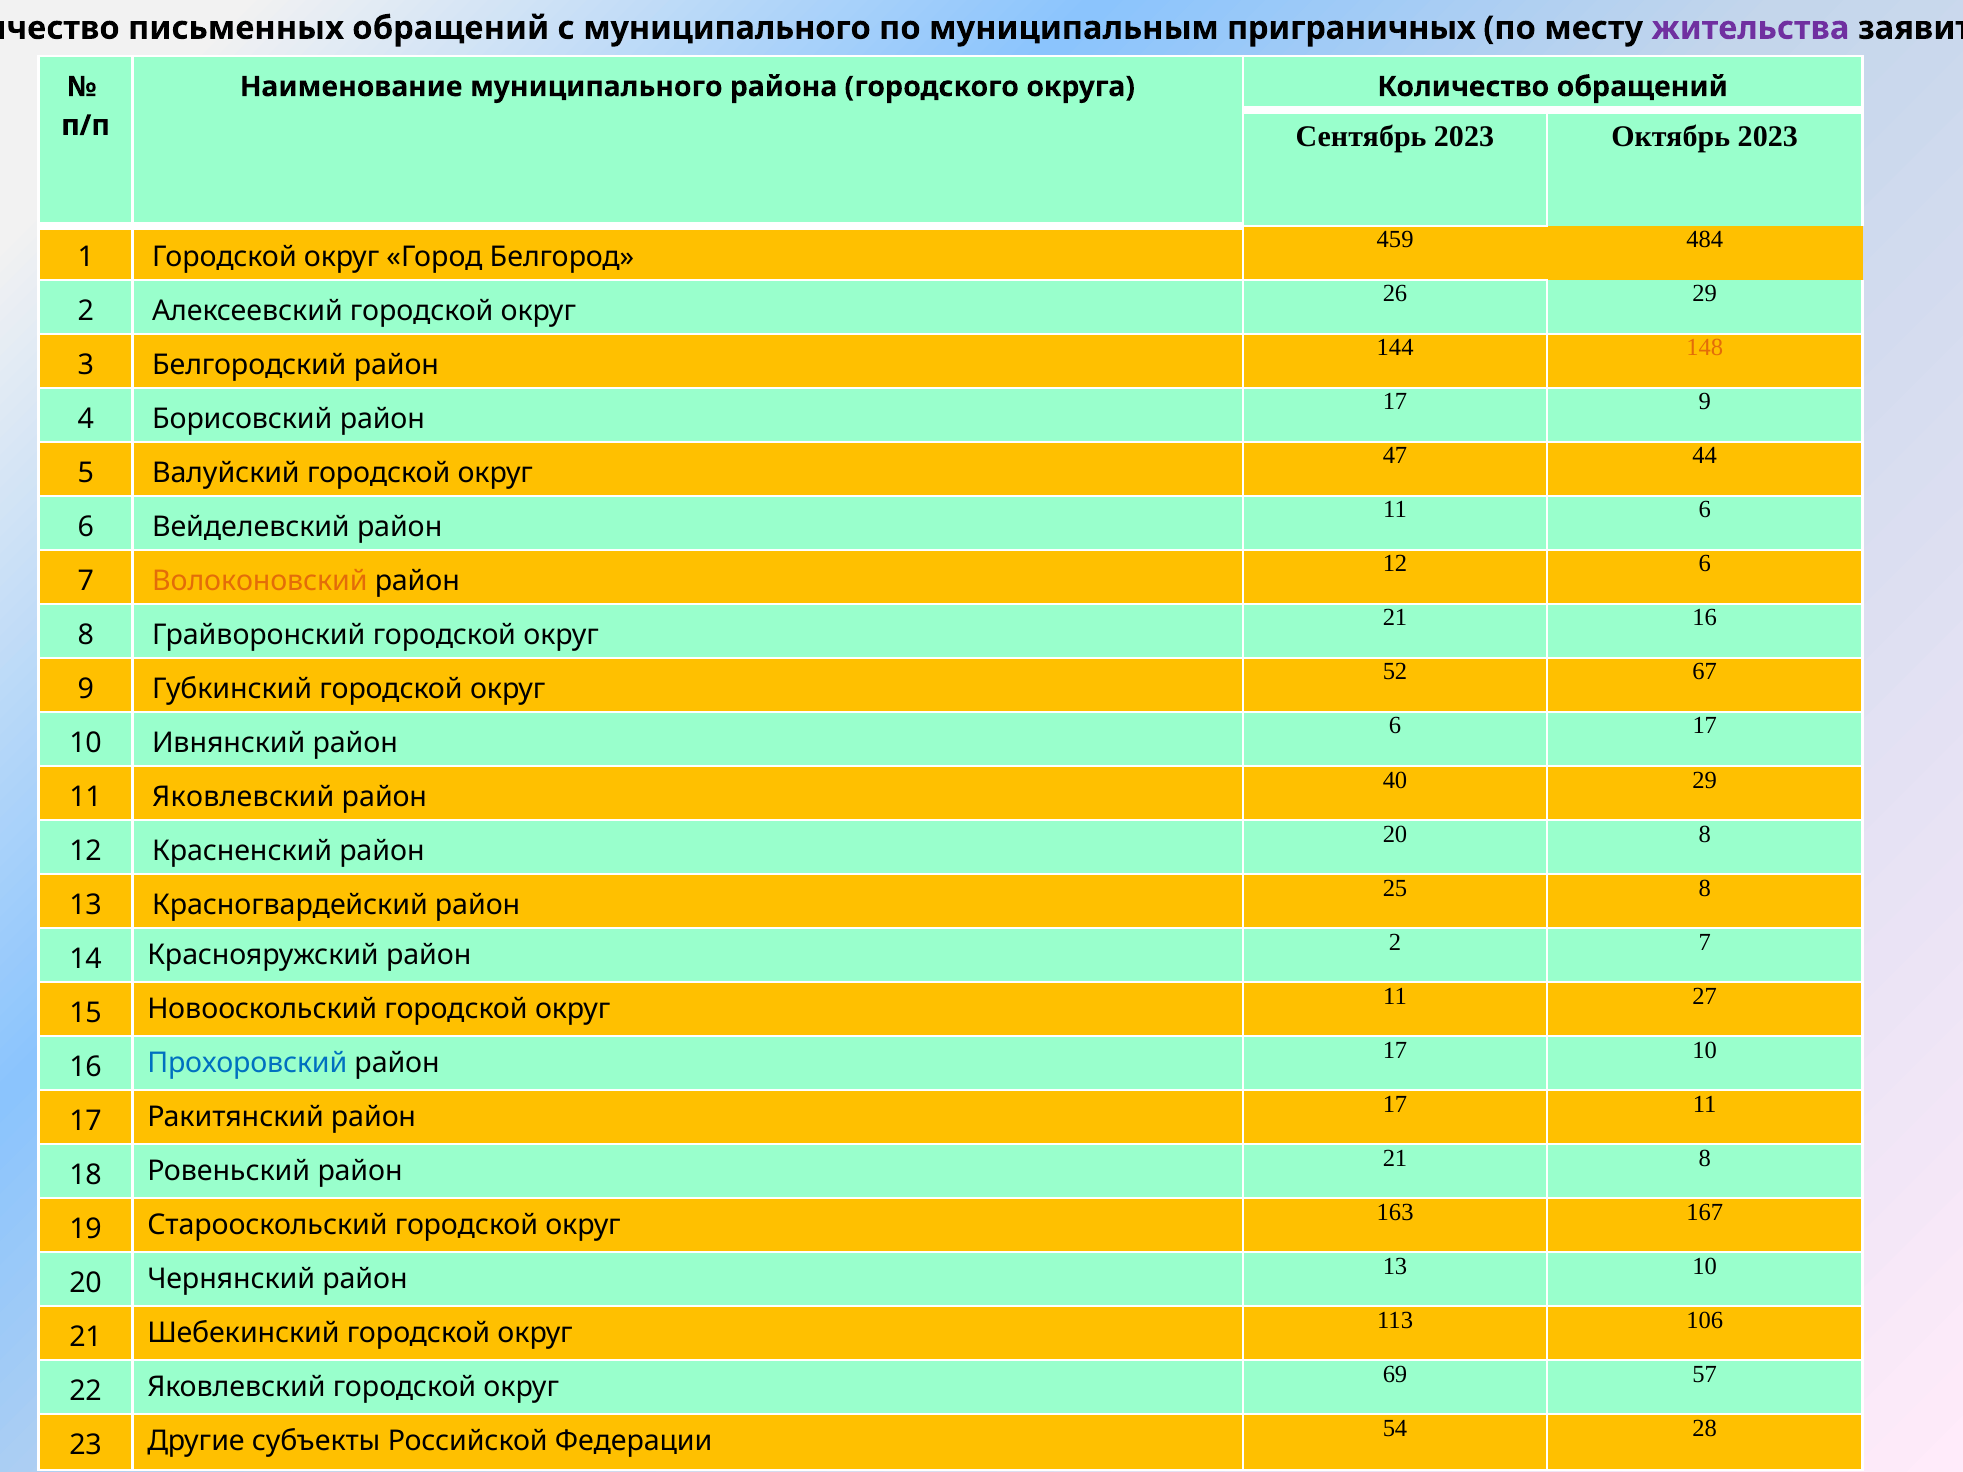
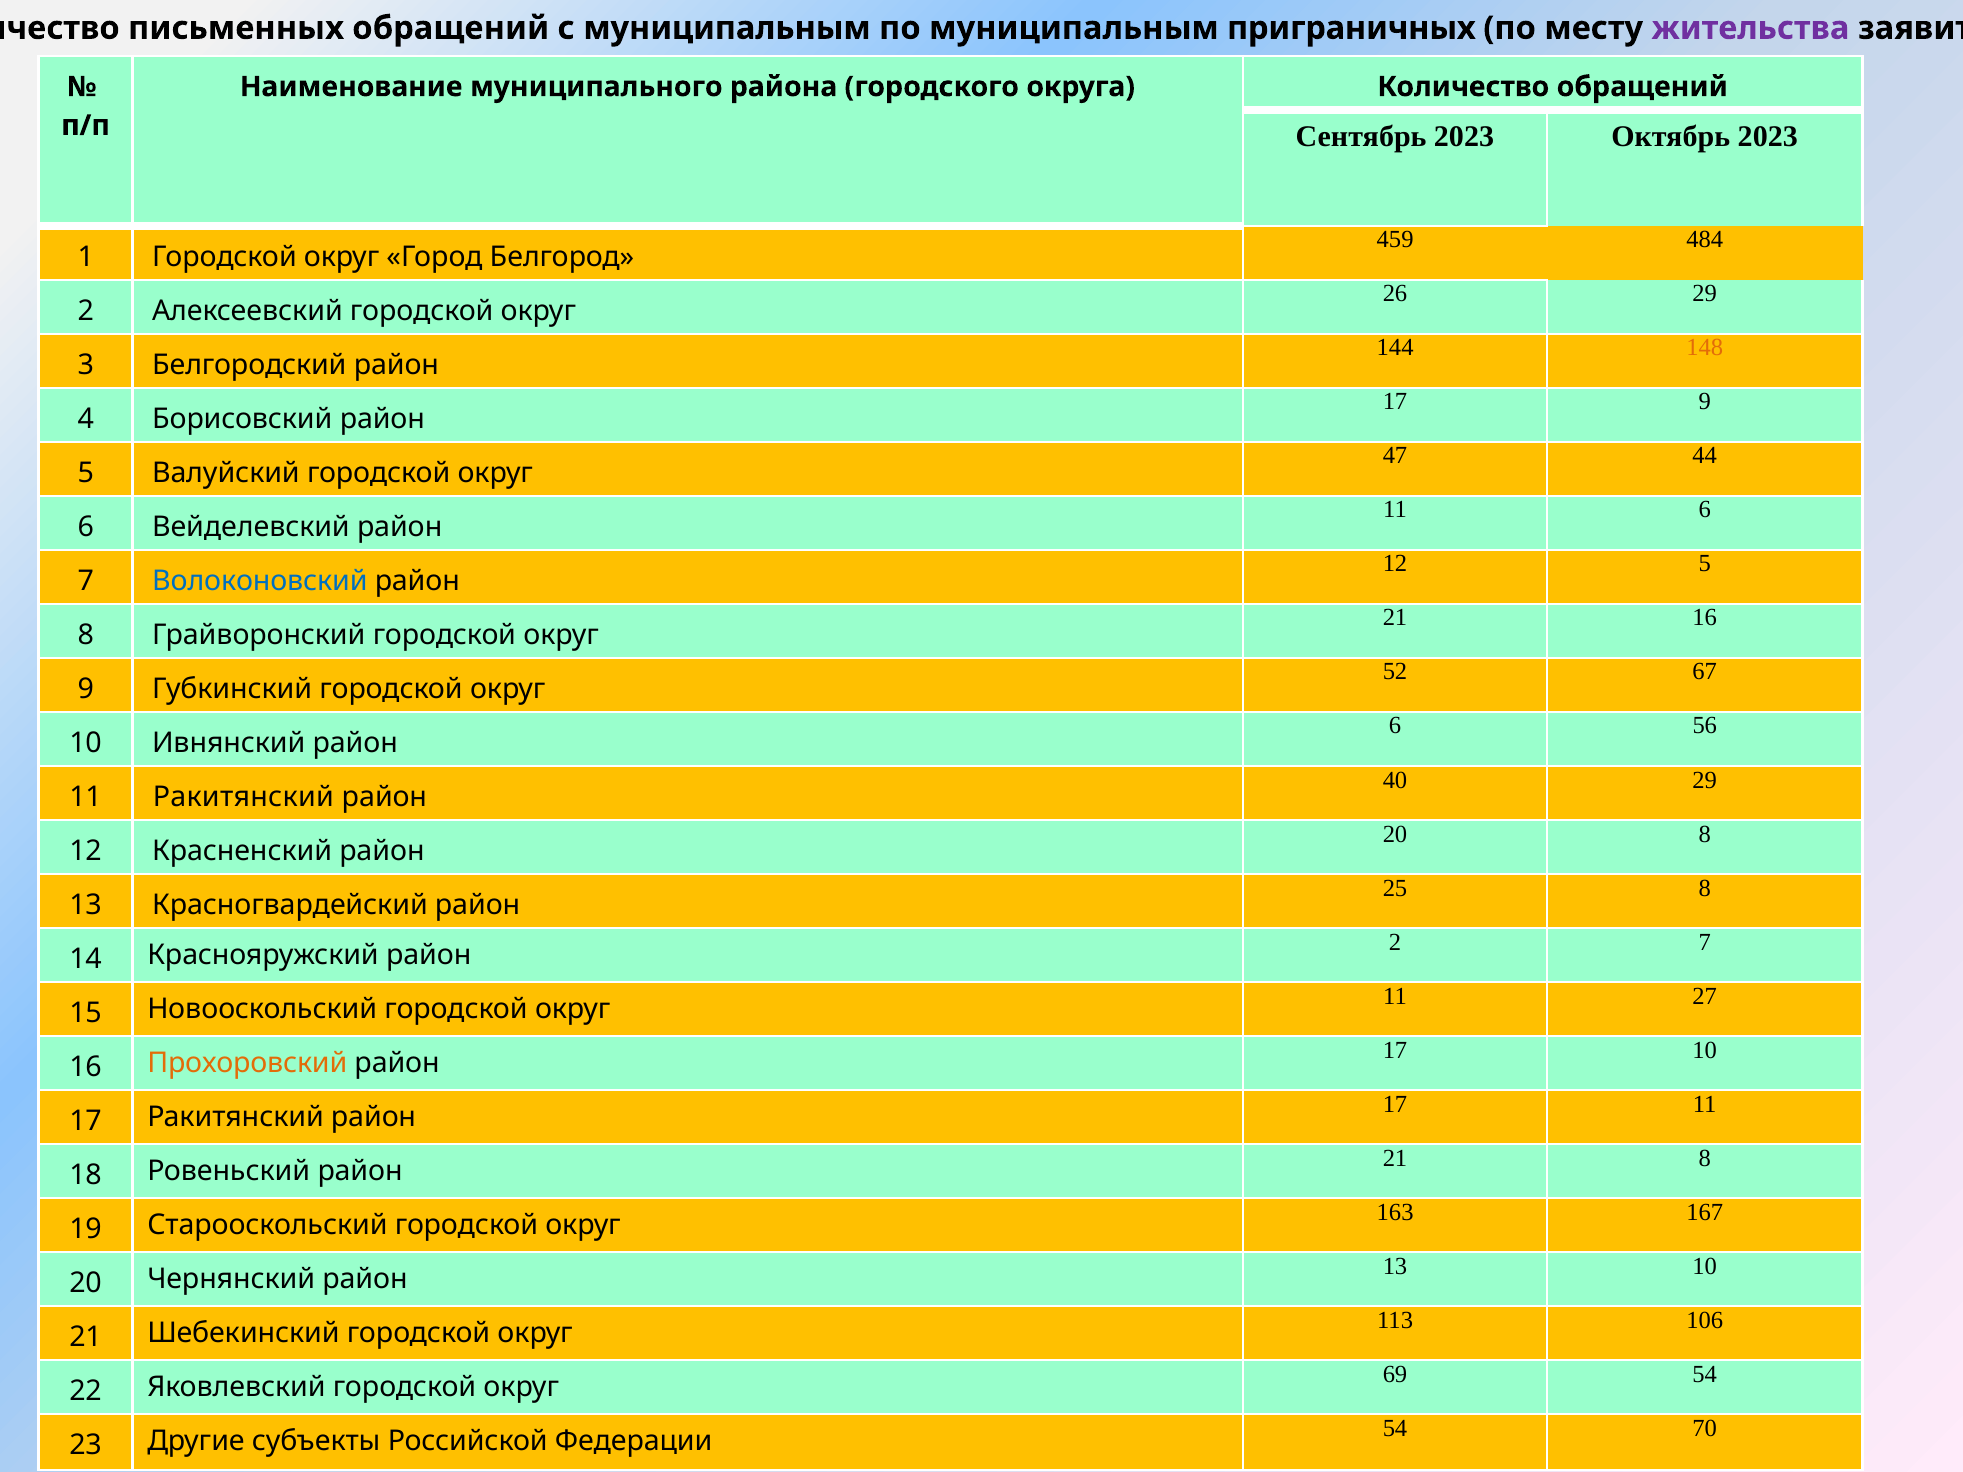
с муниципального: муниципального -> муниципальным
12 6: 6 -> 5
Волоконовский colour: orange -> blue
6 17: 17 -> 56
11 Яковлевский: Яковлевский -> Ракитянский
Прохоровский colour: blue -> orange
69 57: 57 -> 54
28: 28 -> 70
